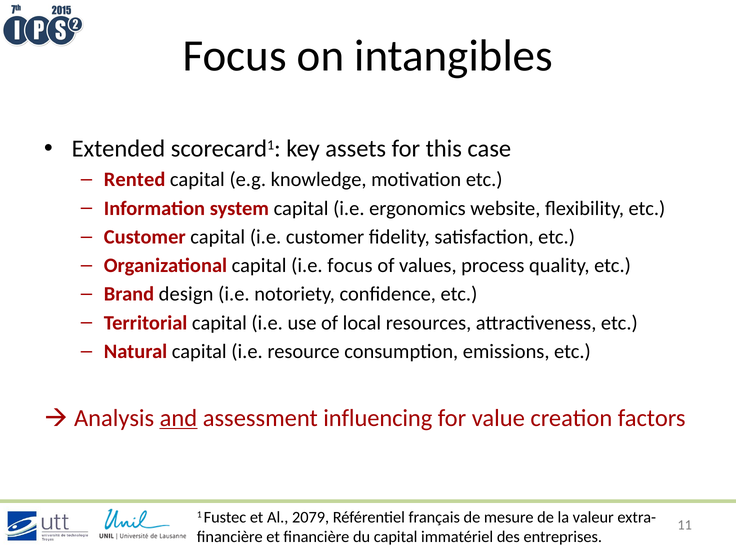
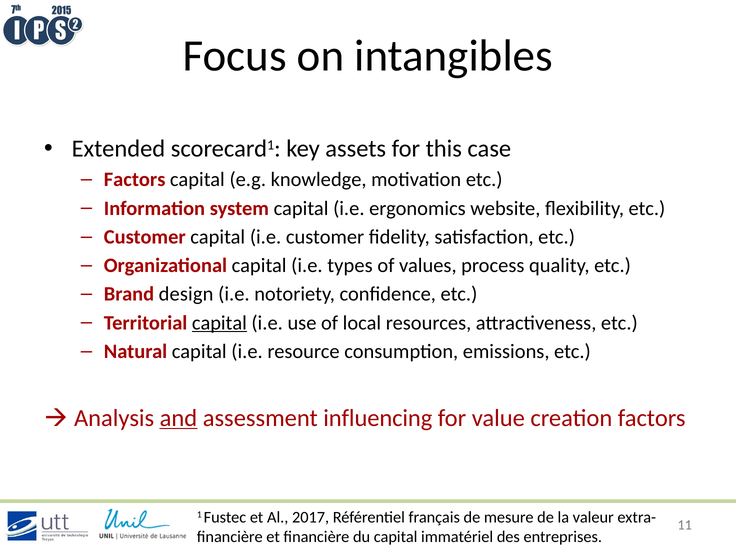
Rented at (135, 180): Rented -> Factors
i.e focus: focus -> types
capital at (219, 323) underline: none -> present
2079: 2079 -> 2017
